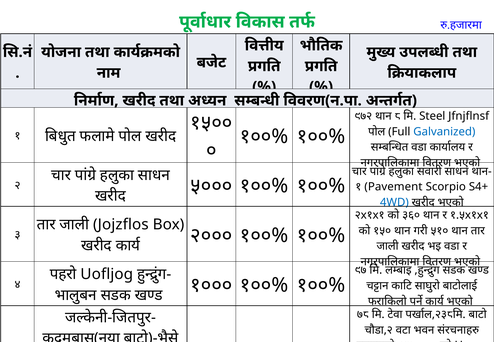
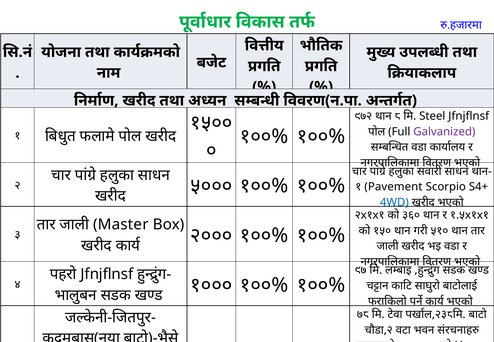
Galvanized colour: blue -> purple
Jojzflos: Jojzflos -> Master
Uofljog at (107, 274): Uofljog -> Jfnjflnsf
